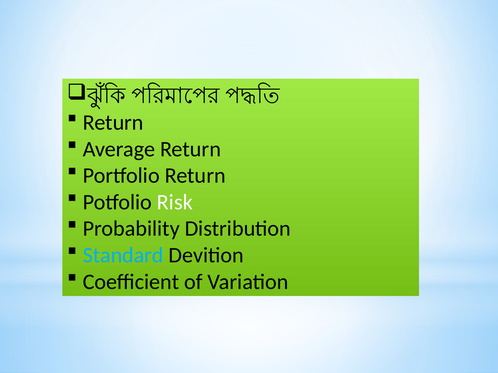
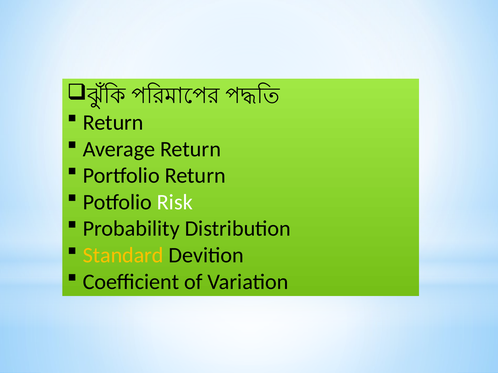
Standard colour: light blue -> yellow
